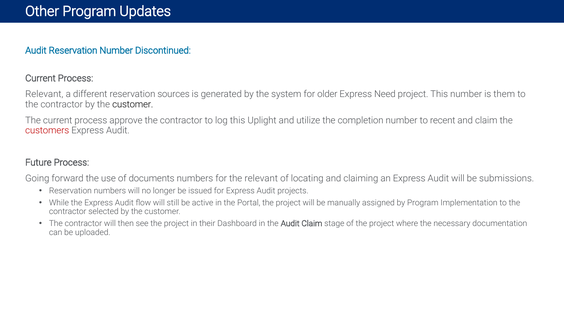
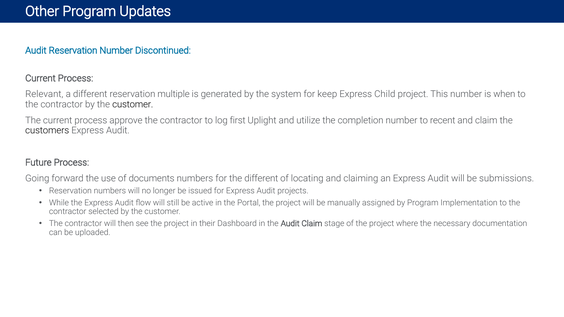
sources: sources -> multiple
older: older -> keep
Need: Need -> Child
them: them -> when
log this: this -> first
customers colour: red -> black
the relevant: relevant -> different
